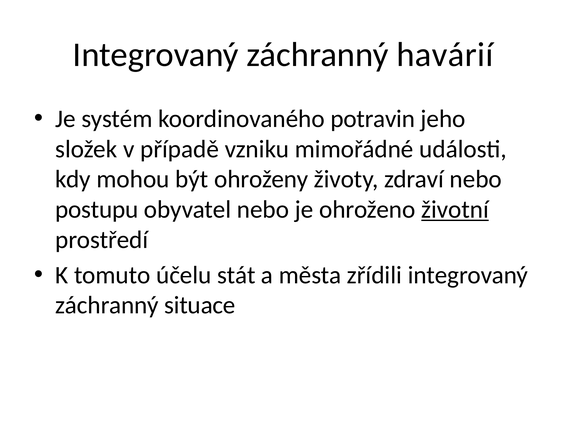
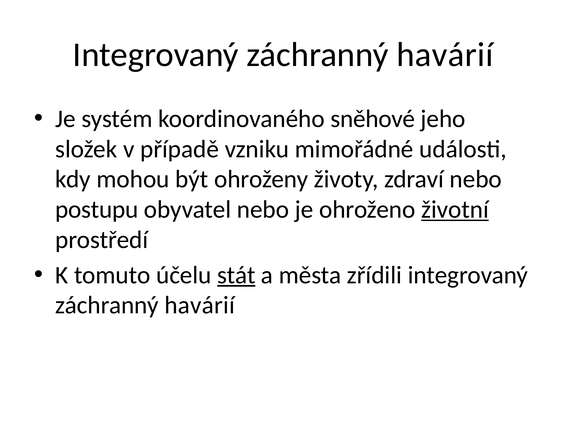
potravin: potravin -> sněhové
stát underline: none -> present
situace at (200, 305): situace -> havárií
